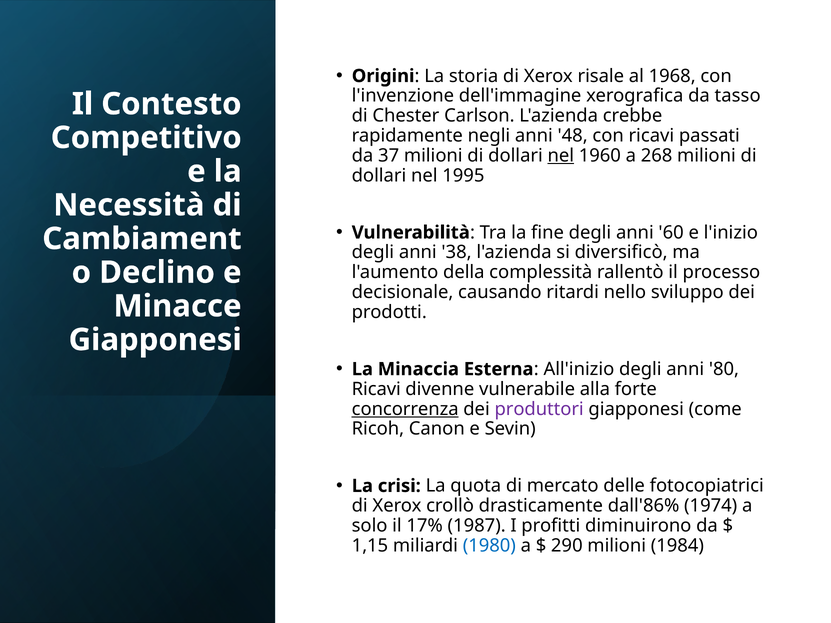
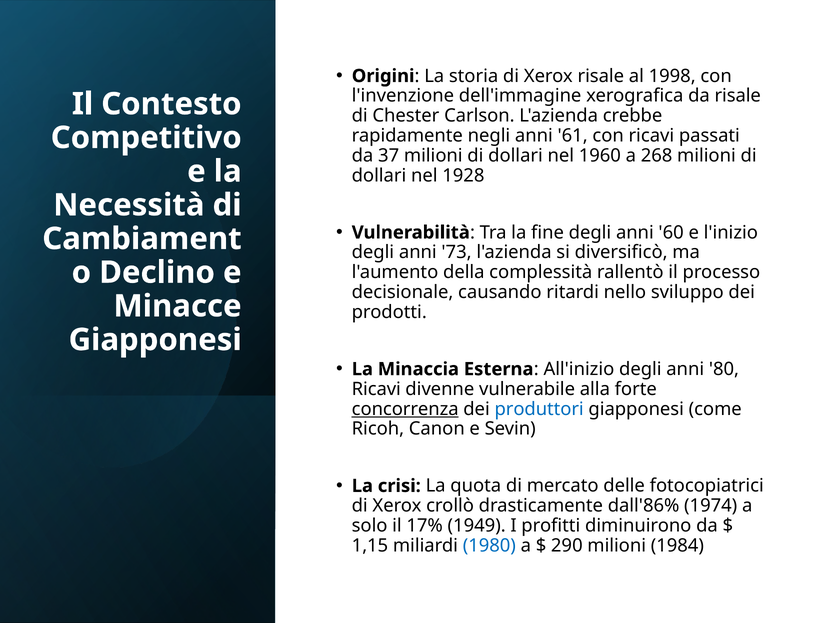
1968: 1968 -> 1998
da tasso: tasso -> risale
48: 48 -> 61
nel at (561, 156) underline: present -> none
1995: 1995 -> 1928
38: 38 -> 73
produttori colour: purple -> blue
1987: 1987 -> 1949
